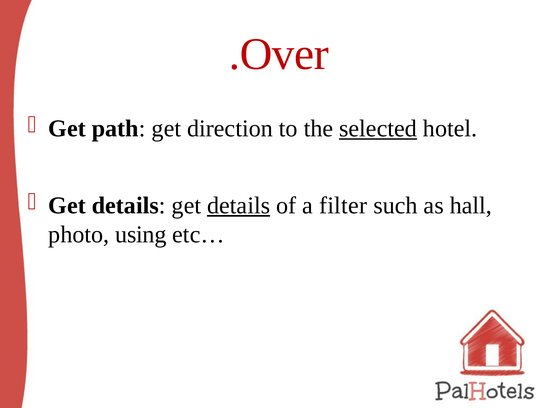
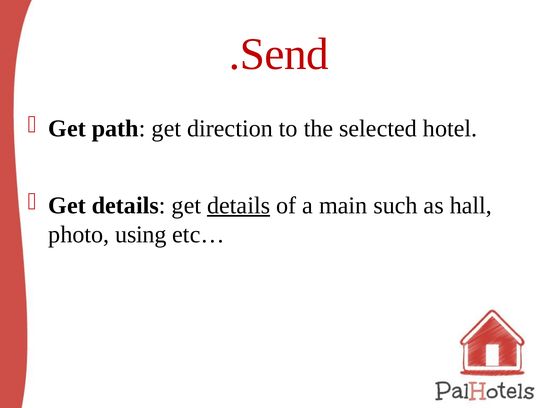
Over: Over -> Send
selected underline: present -> none
filter: filter -> main
